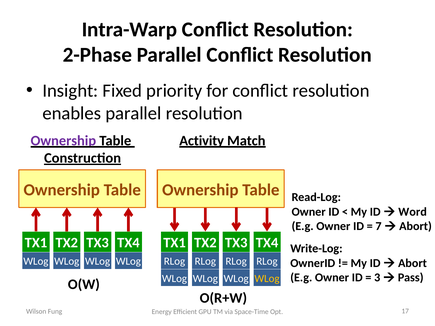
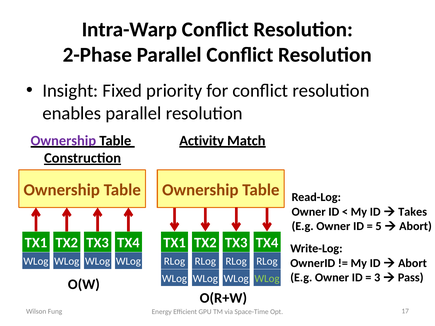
Word: Word -> Takes
7: 7 -> 5
WLog at (267, 279) colour: yellow -> light green
